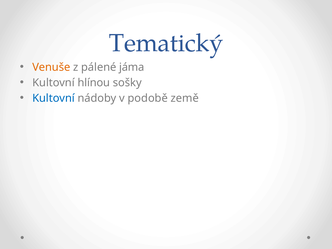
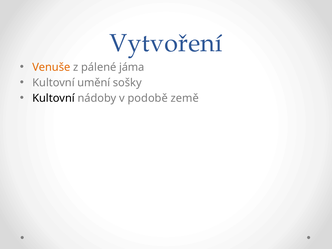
Tematický: Tematický -> Vytvoření
hlínou: hlínou -> umění
Kultovní at (54, 98) colour: blue -> black
